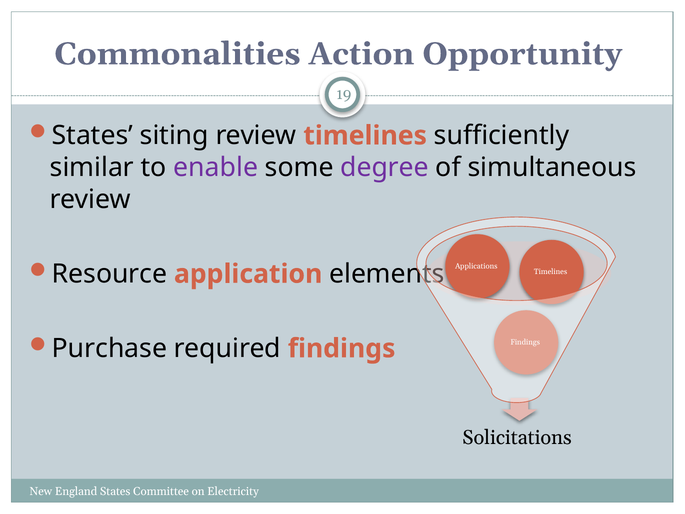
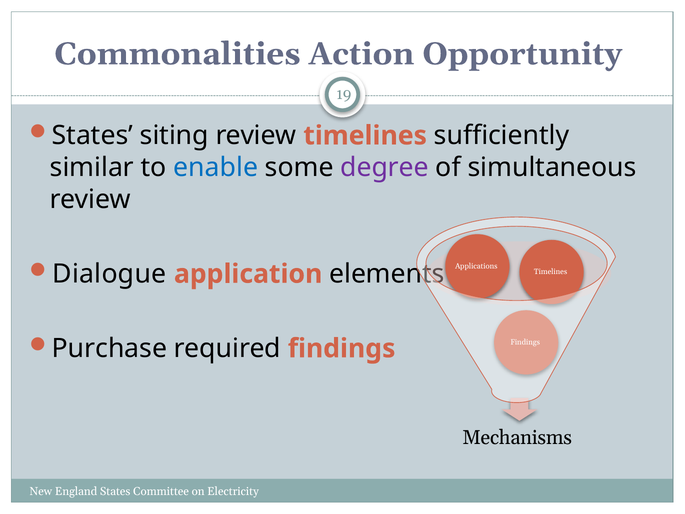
enable colour: purple -> blue
Resource: Resource -> Dialogue
Solicitations: Solicitations -> Mechanisms
